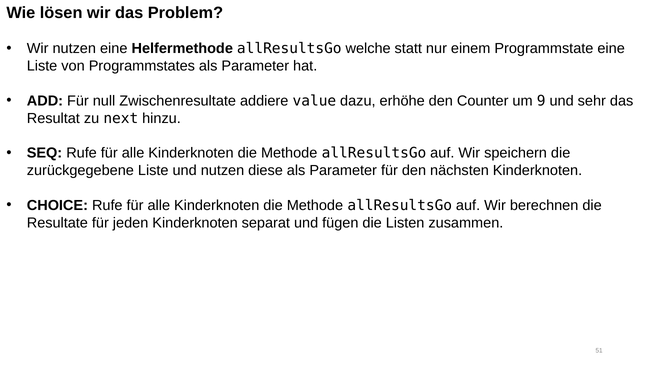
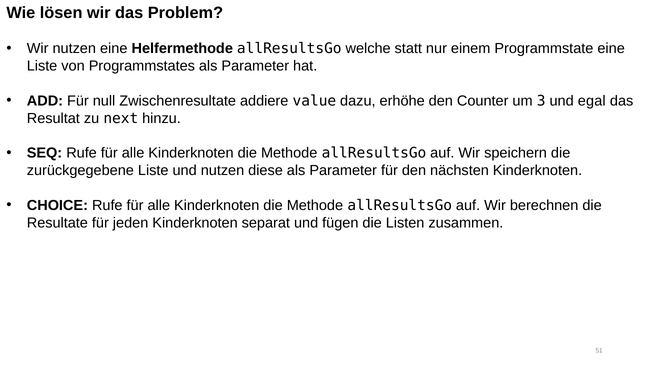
9: 9 -> 3
sehr: sehr -> egal
